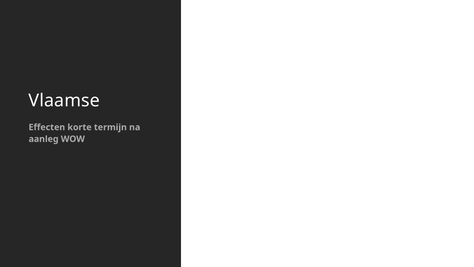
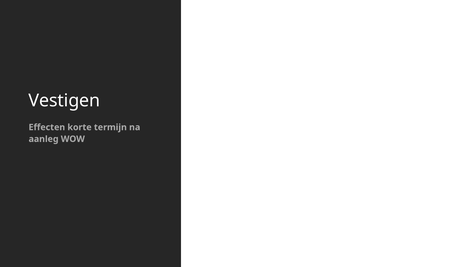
Vlaamse: Vlaamse -> Vestigen
